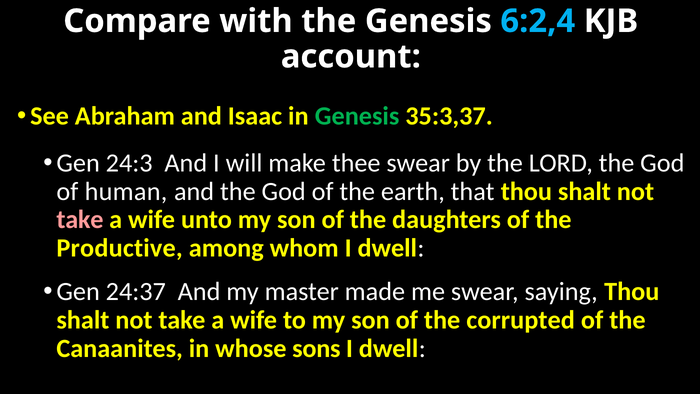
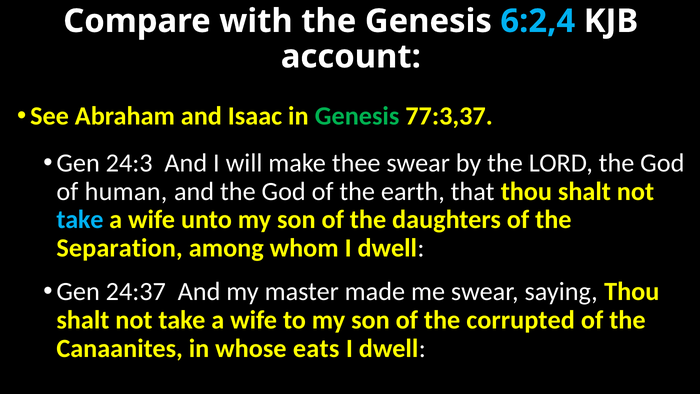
35:3,37: 35:3,37 -> 77:3,37
take at (80, 220) colour: pink -> light blue
Productive: Productive -> Separation
sons: sons -> eats
